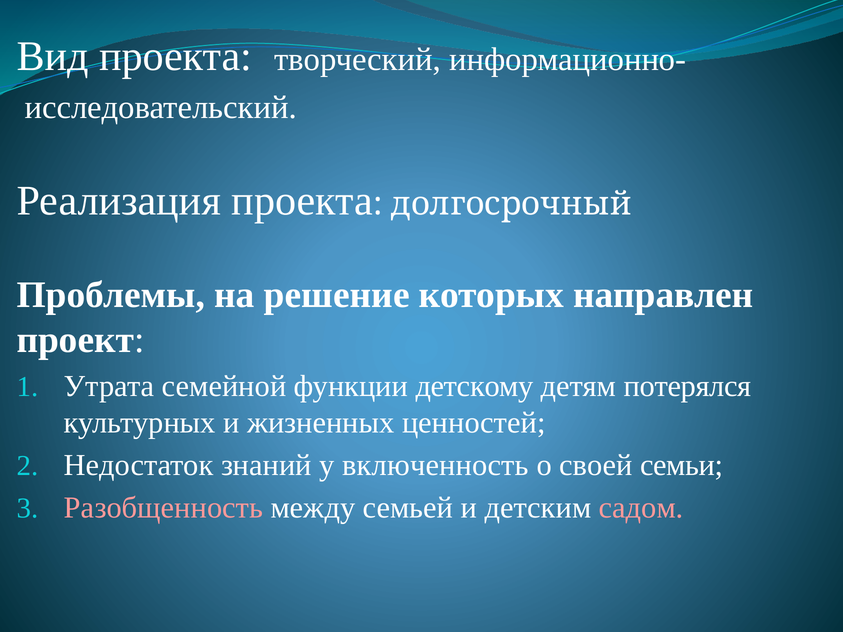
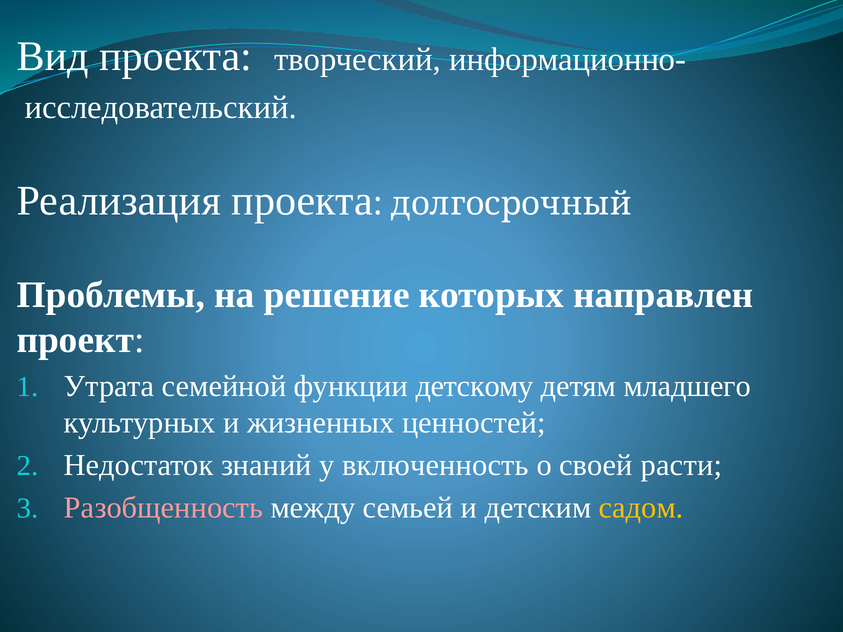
потерялся: потерялся -> младшего
семьи: семьи -> расти
садом colour: pink -> yellow
